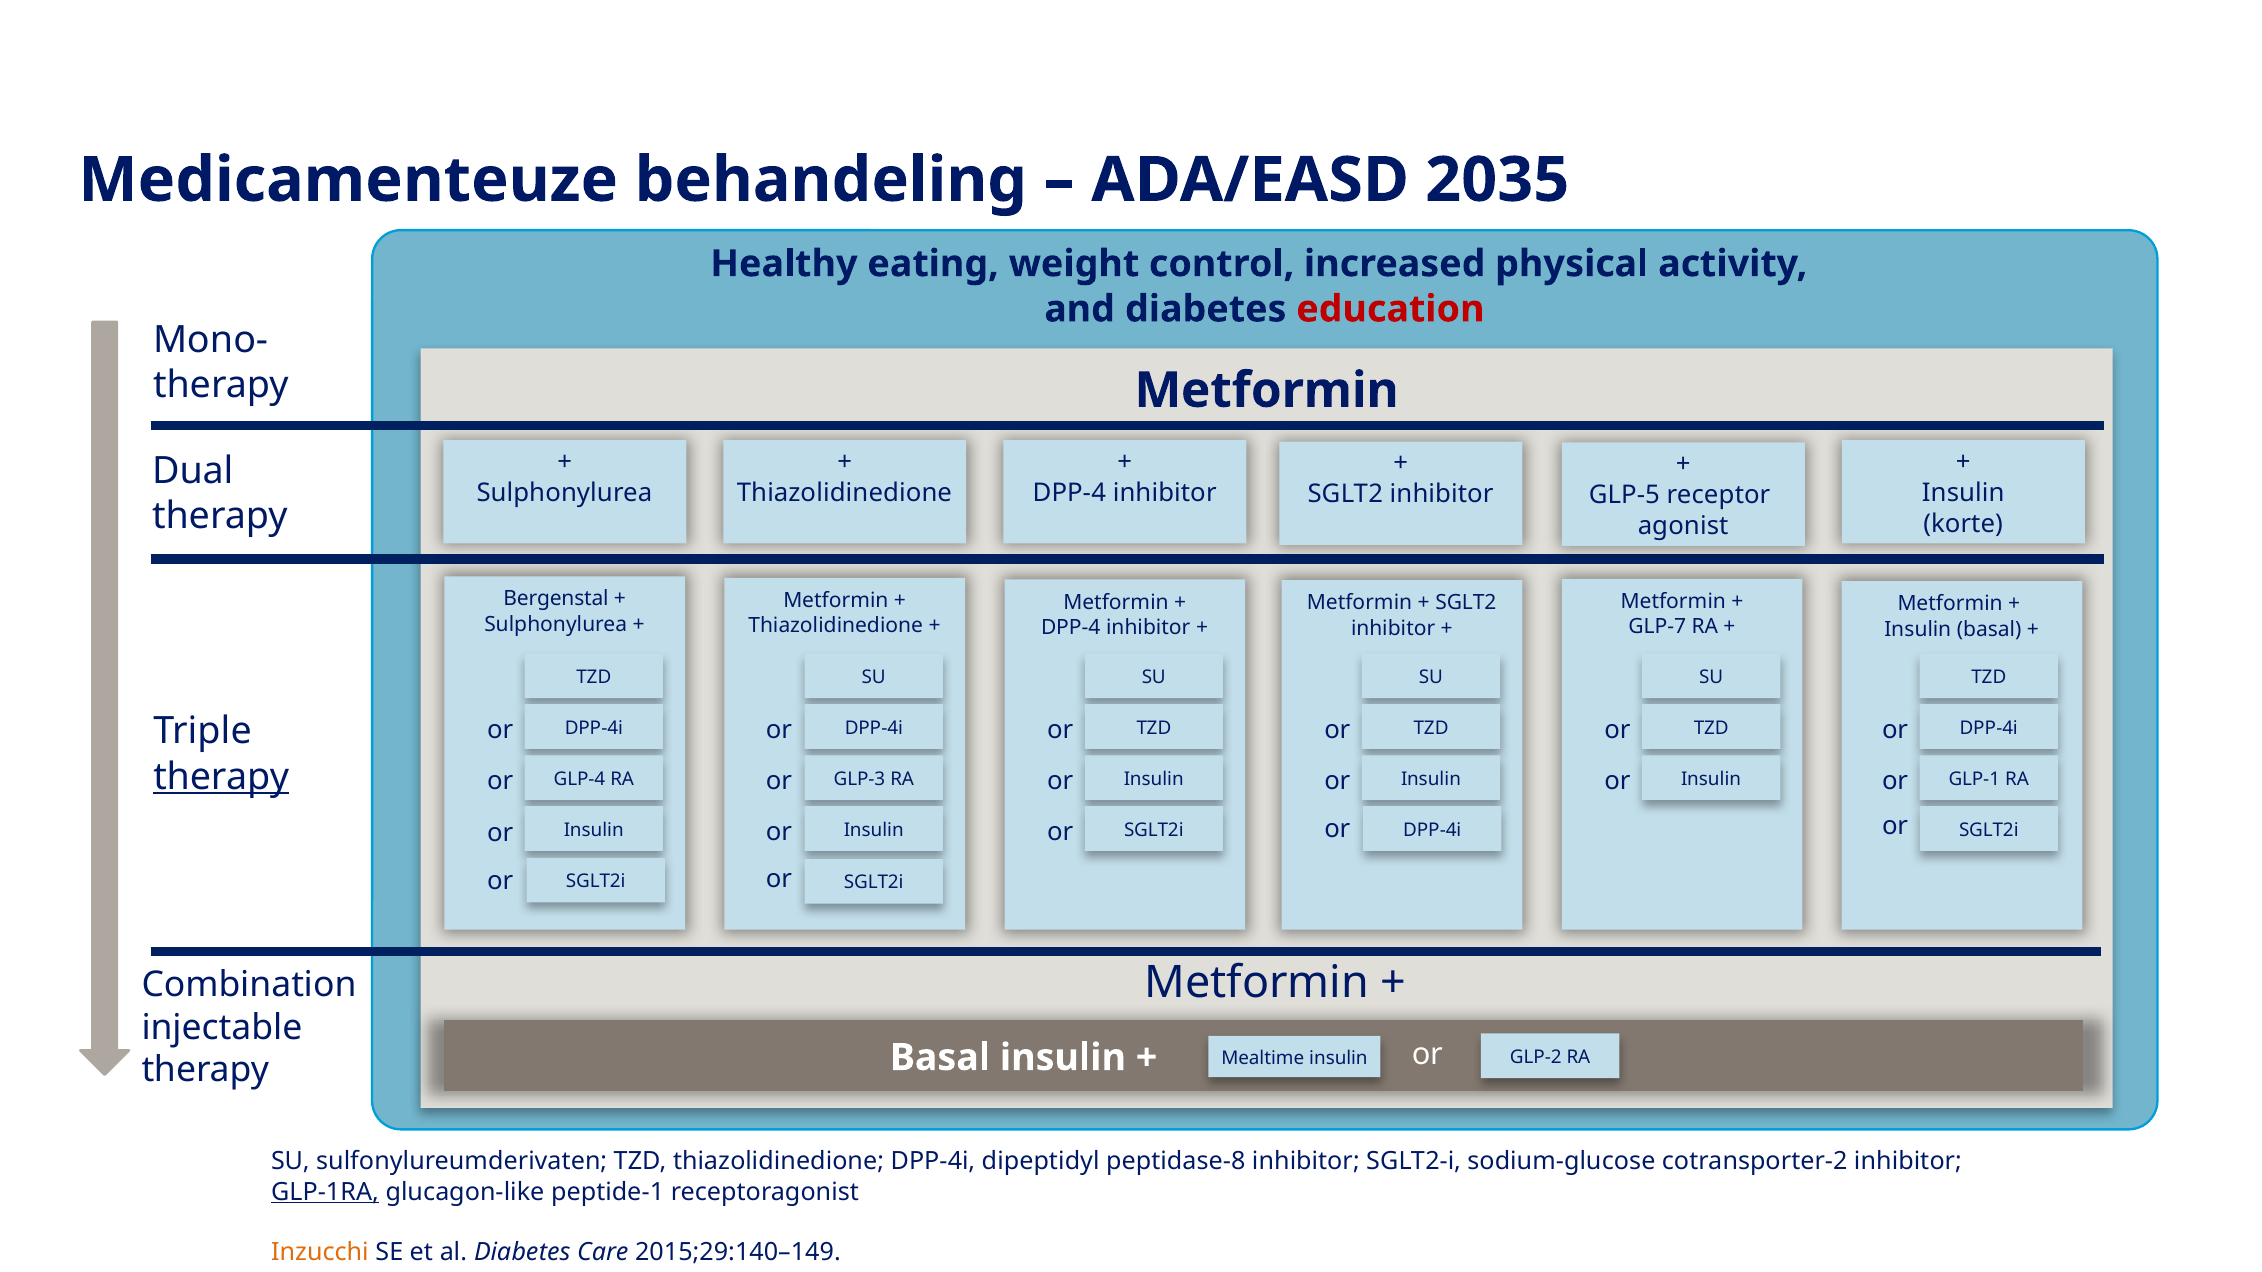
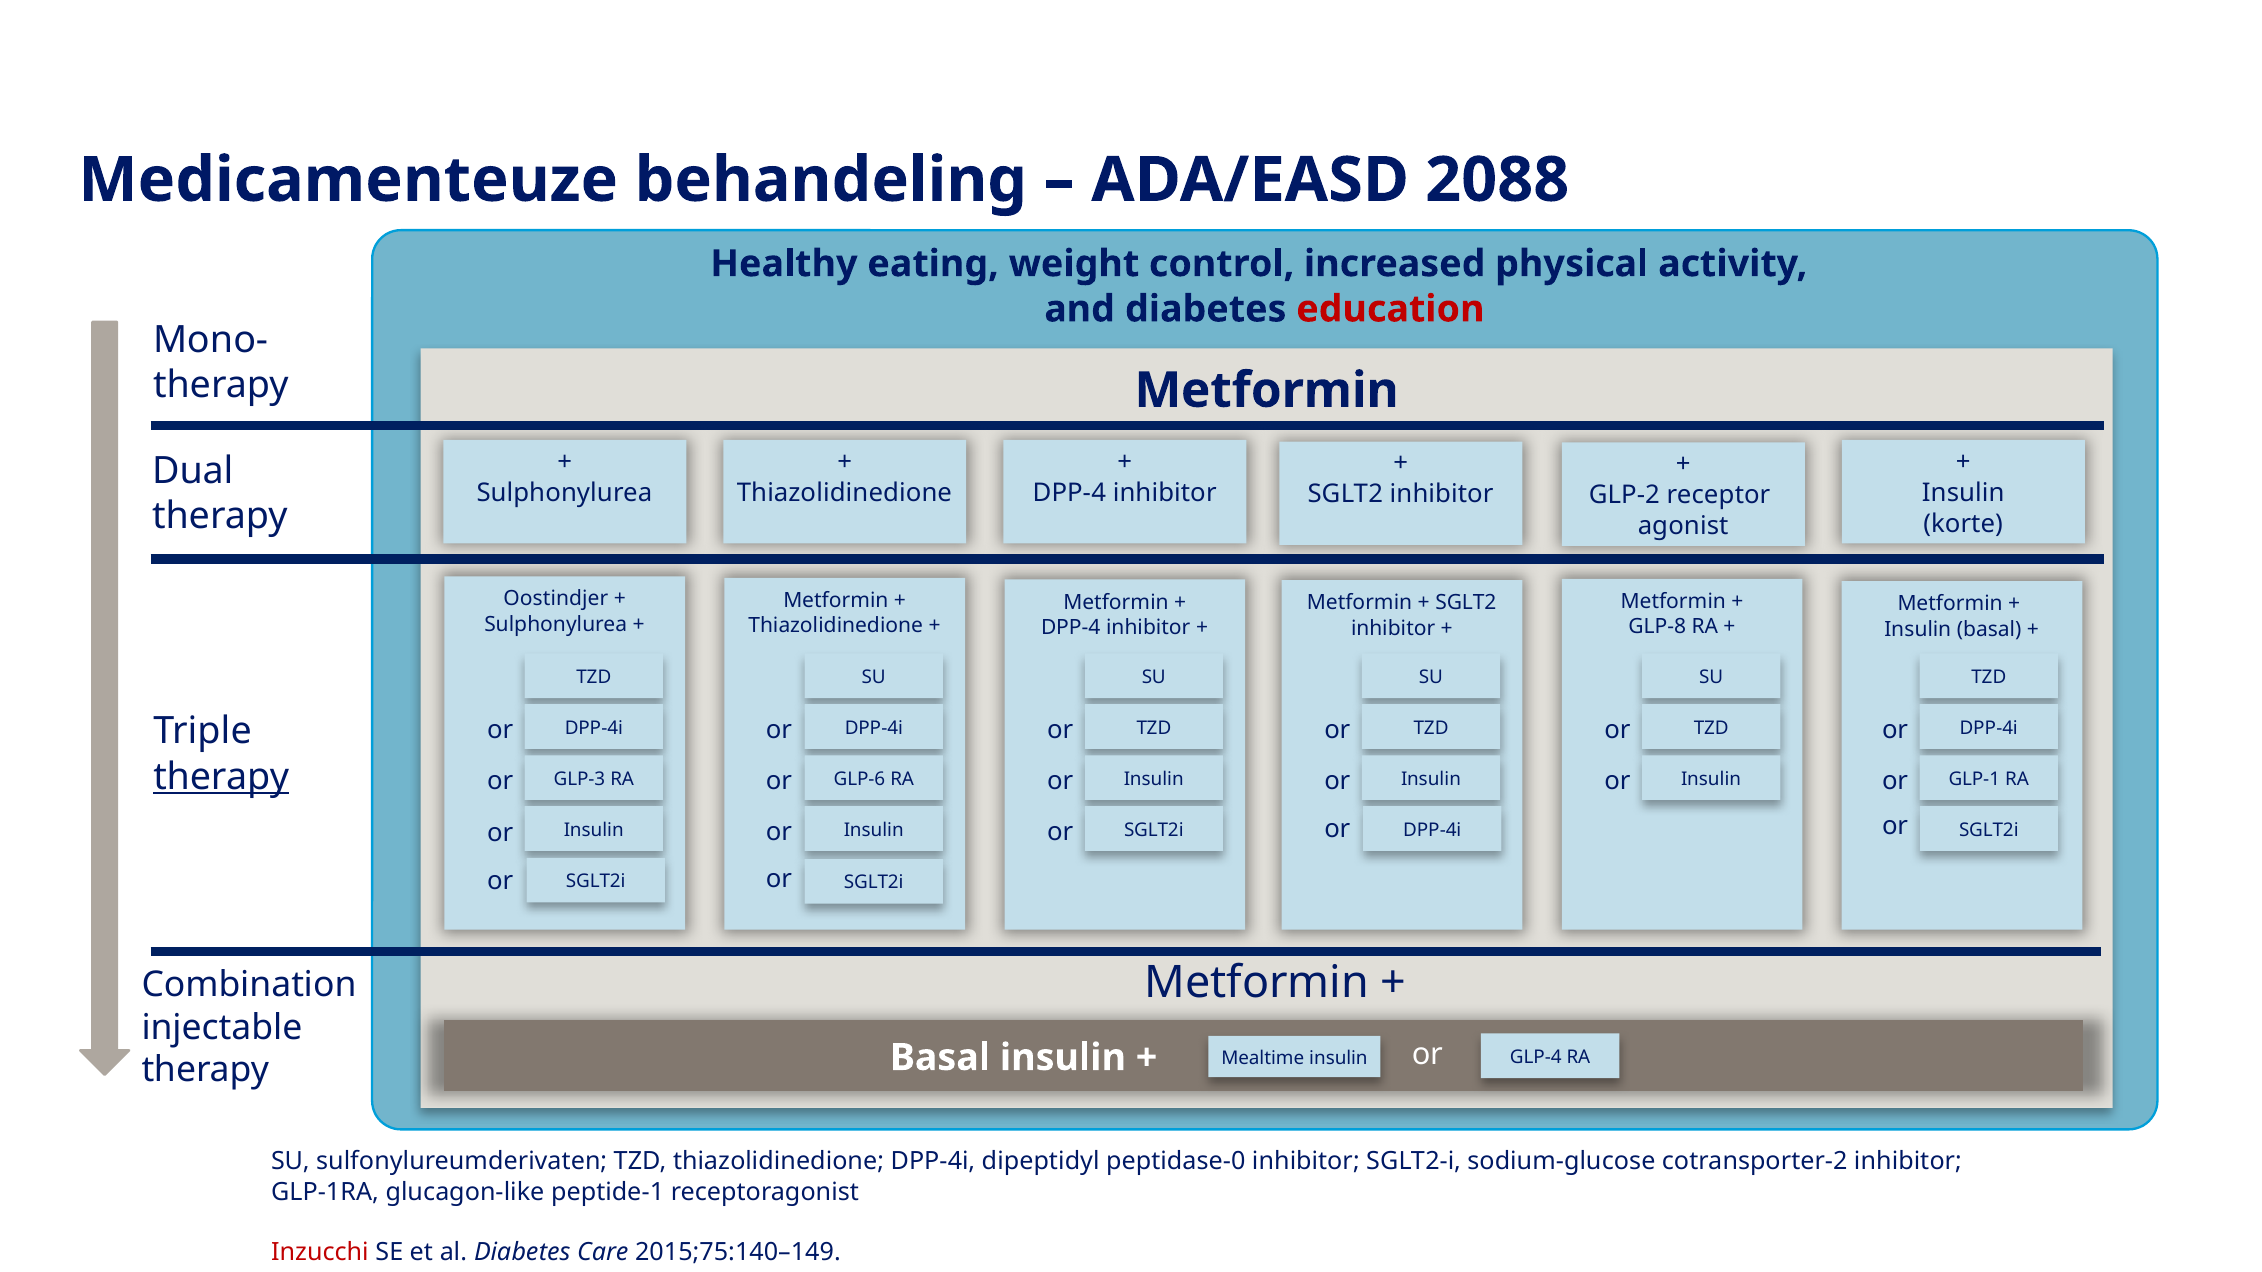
2035: 2035 -> 2088
GLP-5: GLP-5 -> GLP-2
Bergenstal: Bergenstal -> Oostindjer
GLP-7: GLP-7 -> GLP-8
GLP-4: GLP-4 -> GLP-3
GLP-3: GLP-3 -> GLP-6
GLP-2: GLP-2 -> GLP-4
peptidase-8: peptidase-8 -> peptidase-0
GLP-1RA underline: present -> none
Inzucchi colour: orange -> red
2015;29:140–149: 2015;29:140–149 -> 2015;75:140–149
